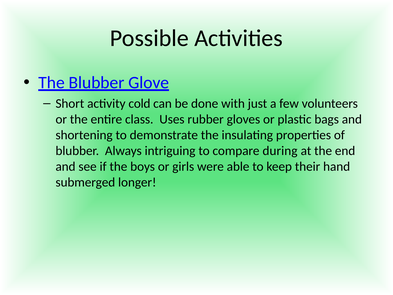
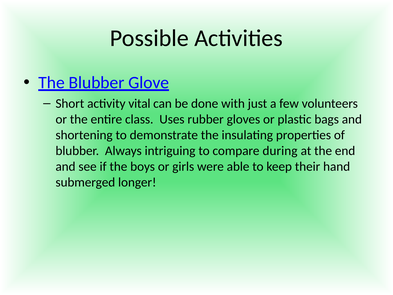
cold: cold -> vital
